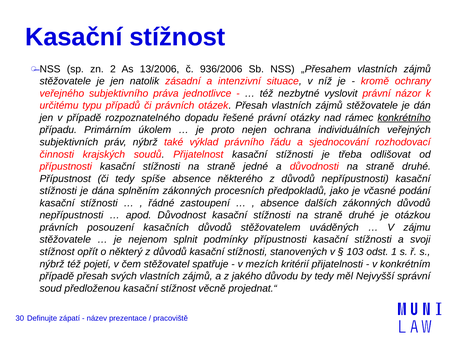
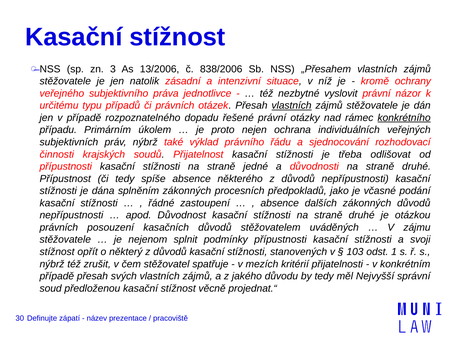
2: 2 -> 3
936/2006: 936/2006 -> 838/2006
vlastních at (292, 106) underline: none -> present
pojetí: pojetí -> zrušit
